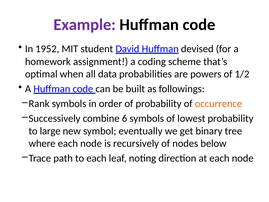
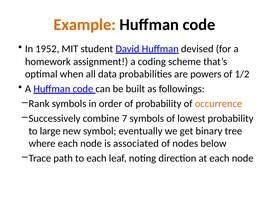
Example colour: purple -> orange
6: 6 -> 7
recursively: recursively -> associated
